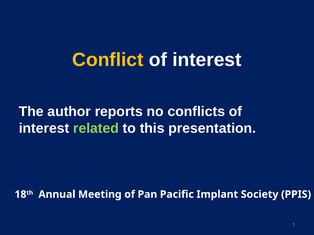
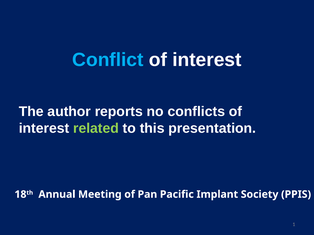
Conflict colour: yellow -> light blue
